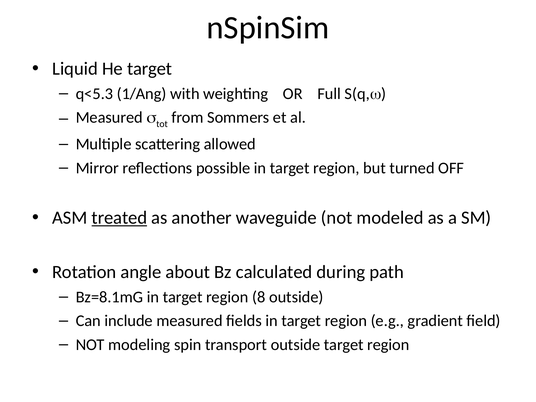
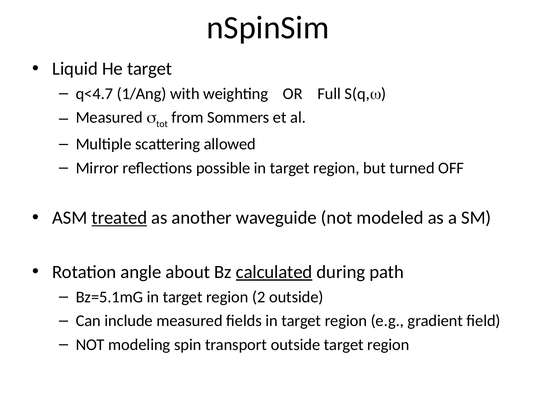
q<5.3: q<5.3 -> q<4.7
calculated underline: none -> present
Bz=8.1mG: Bz=8.1mG -> Bz=5.1mG
8: 8 -> 2
